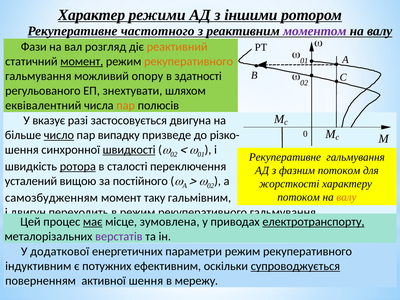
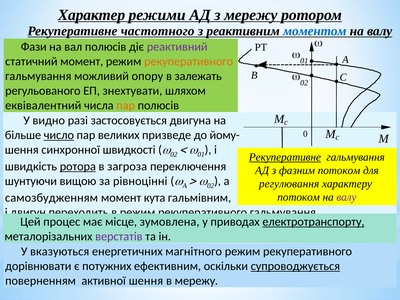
з іншими: іншими -> мережу
моментом colour: purple -> blue
вал розгляд: розгляд -> полюсів
реактивний colour: orange -> purple
момент at (82, 61) underline: present -> none
здатності: здатності -> залежать
вказує: вказує -> видно
випадку: випадку -> великих
різко-: різко- -> йому-
швидкості underline: present -> none
Рекуперативне at (285, 157) underline: none -> present
сталості: сталості -> загроза
усталений: усталений -> шунтуючи
постійного: постійного -> рівноцінні
жорсткості: жорсткості -> регулювання
валу at (346, 197) colour: orange -> purple
таку: таку -> кута
має underline: present -> none
додаткової: додаткової -> вказуються
параметри: параметри -> магнітного
індуктивним: індуктивним -> дорівнювати
